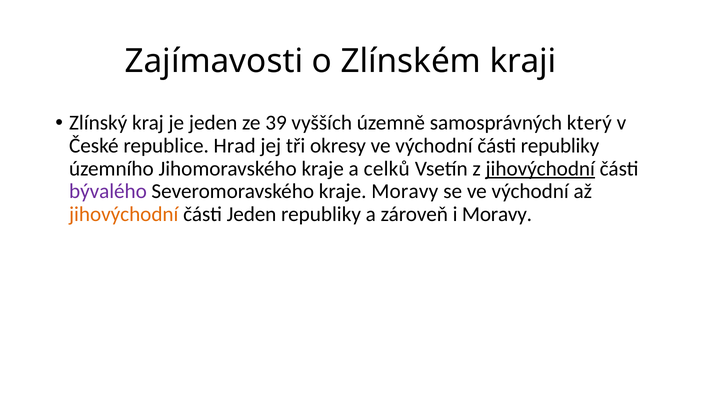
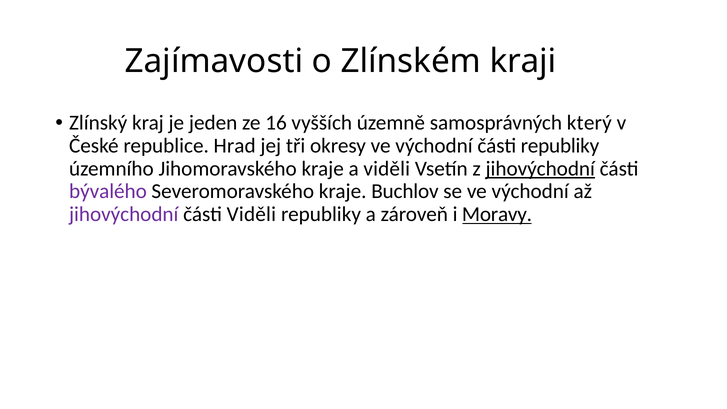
39: 39 -> 16
a celků: celků -> viděli
kraje Moravy: Moravy -> Buchlov
jihovýchodní at (124, 214) colour: orange -> purple
části Jeden: Jeden -> Viděli
Moravy at (497, 214) underline: none -> present
